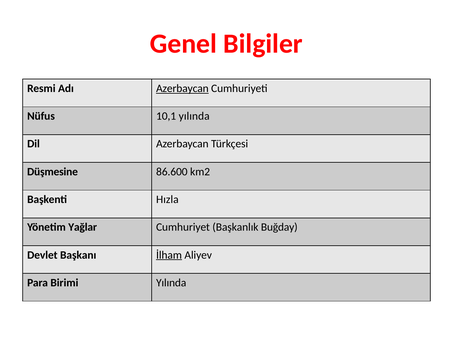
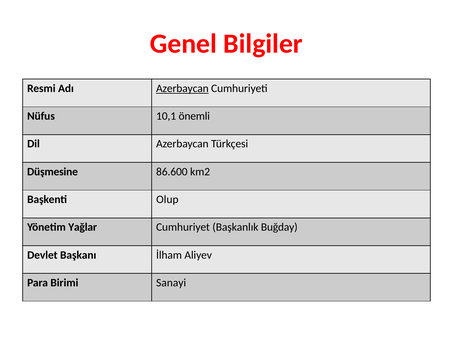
10,1 yılında: yılında -> önemli
Hızla: Hızla -> Olup
İlham underline: present -> none
Birimi Yılında: Yılında -> Sanayi
